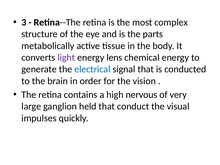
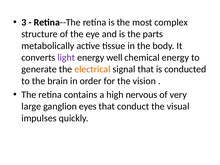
lens: lens -> well
electrical colour: blue -> orange
held: held -> eyes
